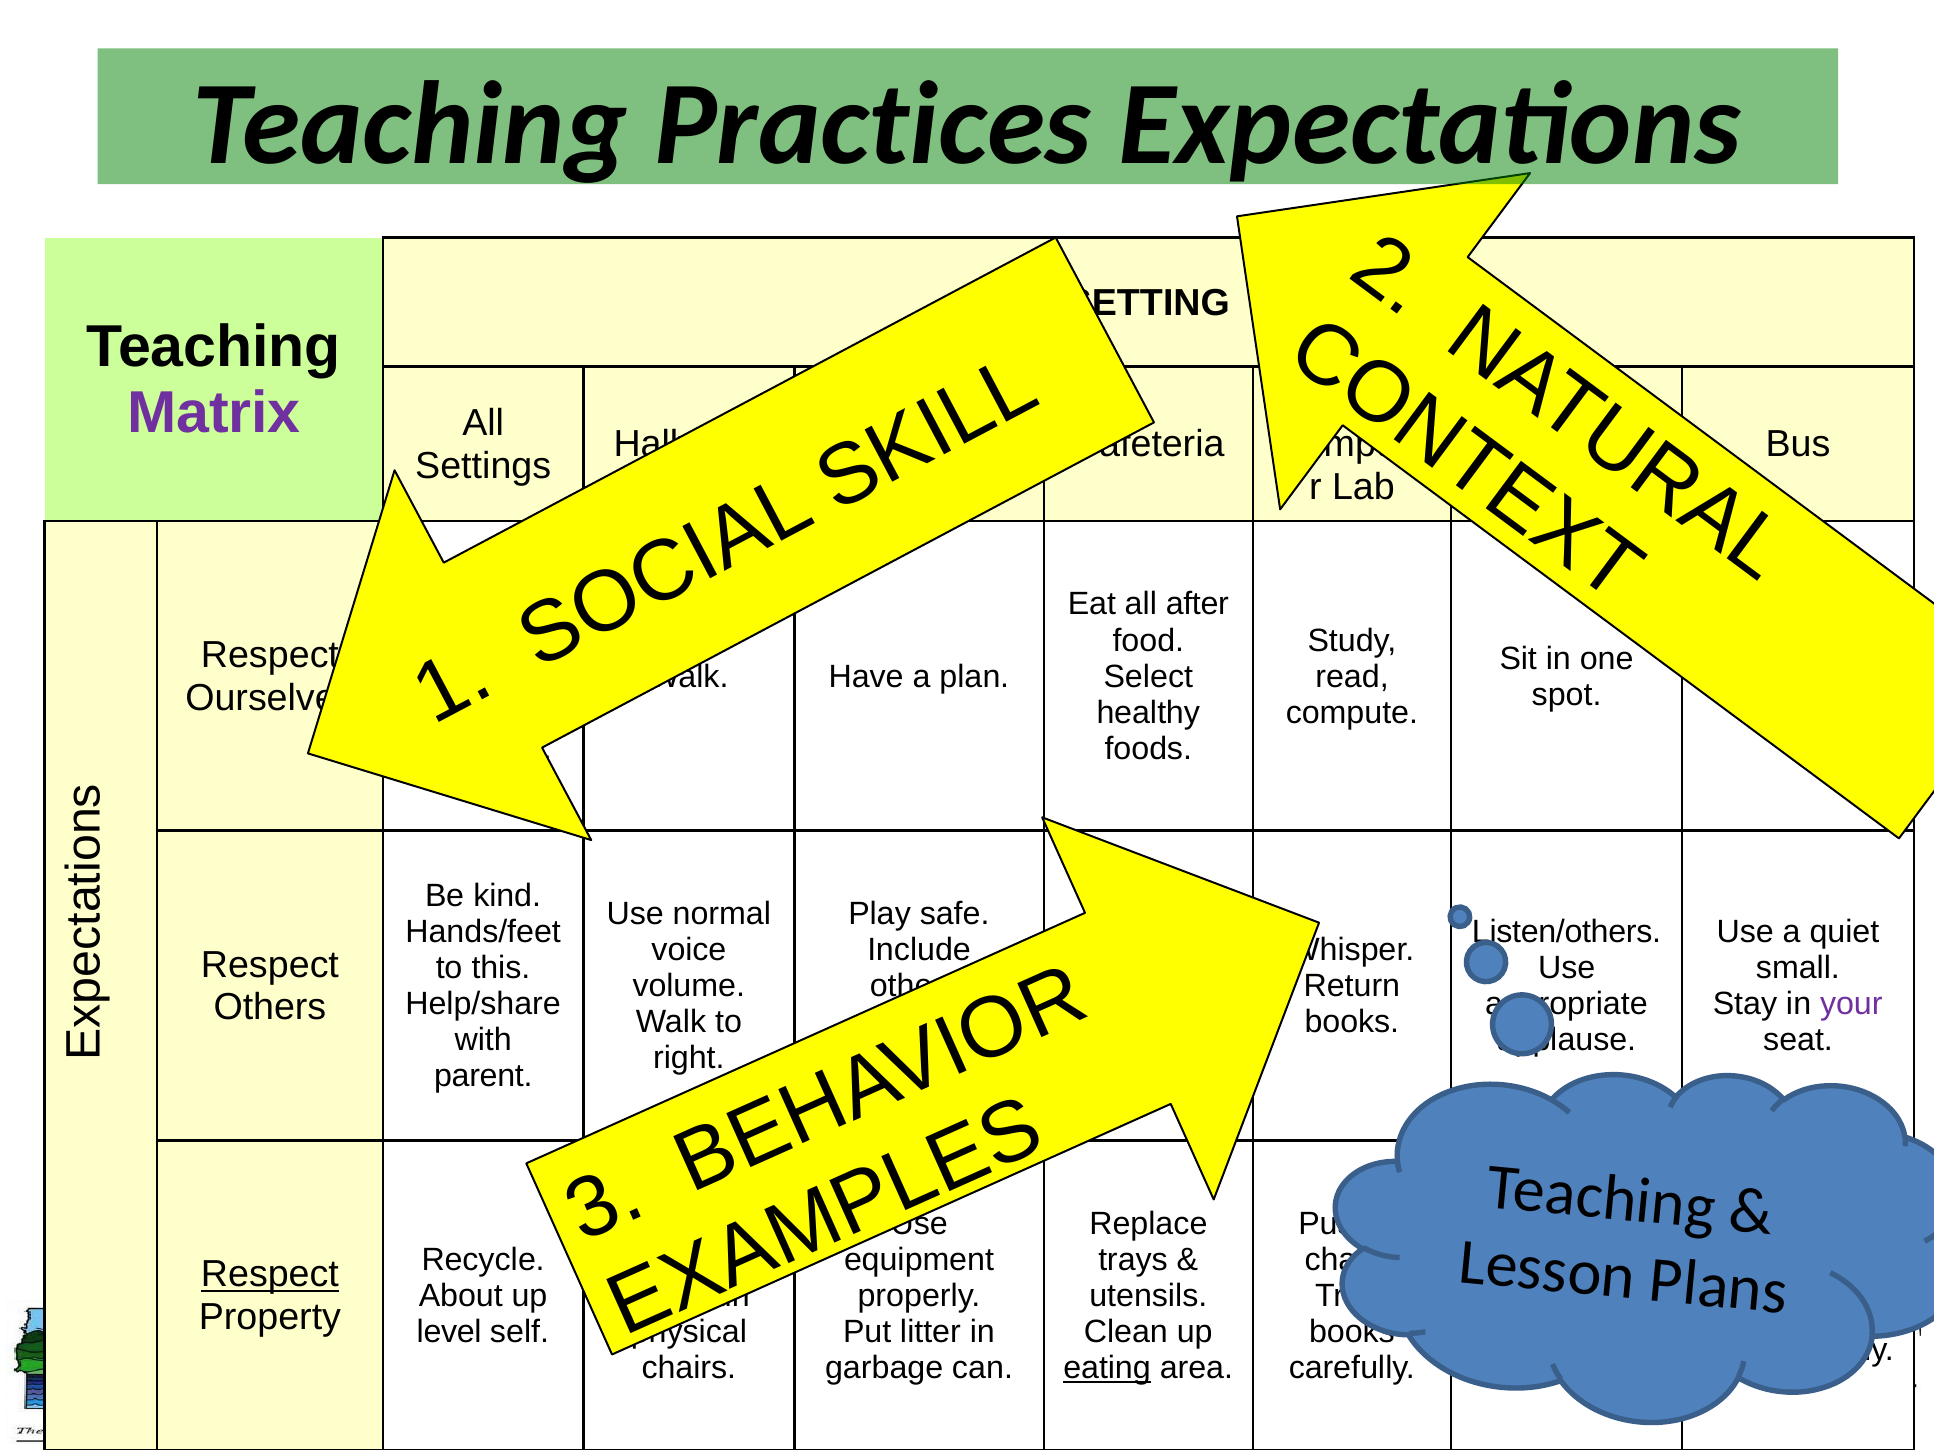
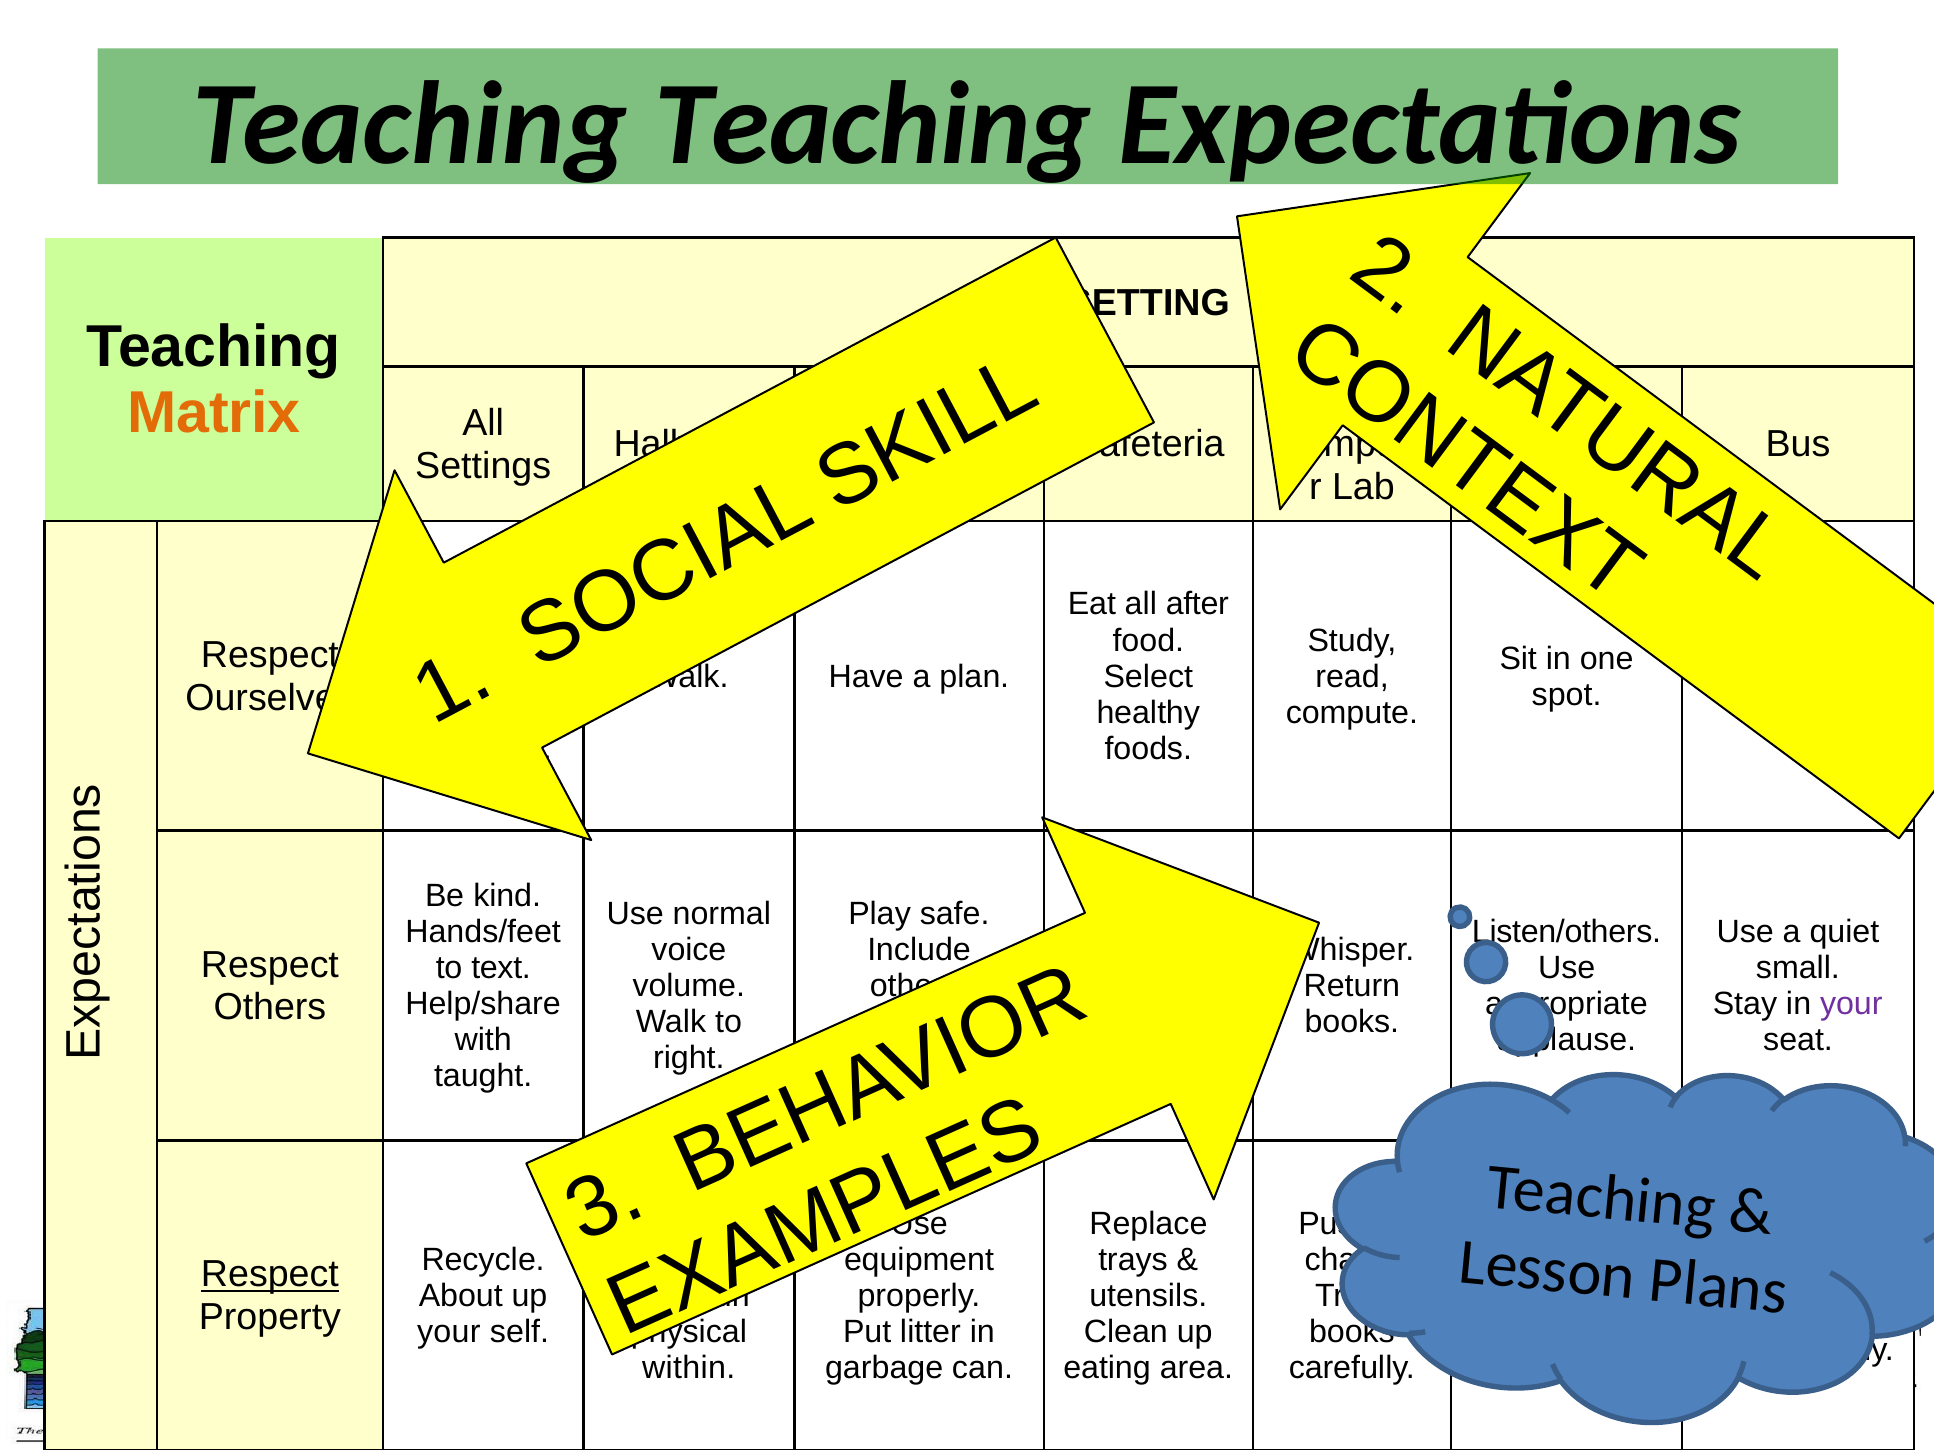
Teaching Practices: Practices -> Teaching
Matrix colour: purple -> orange
this: this -> text
parent: parent -> taught
level at (449, 1332): level -> your
chairs at (689, 1368): chairs -> within
eating underline: present -> none
